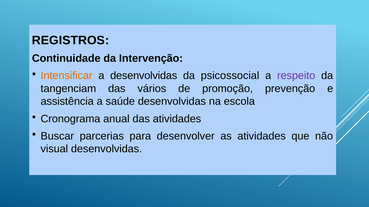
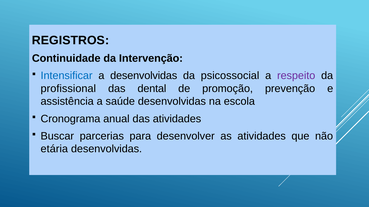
Intensificar colour: orange -> blue
tangenciam: tangenciam -> profissional
vários: vários -> dental
visual: visual -> etária
